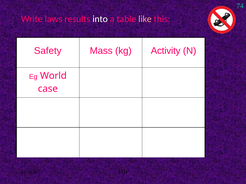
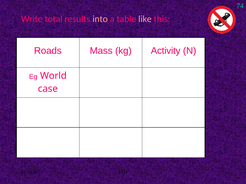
laws: laws -> total
into colour: white -> pink
Safety: Safety -> Roads
